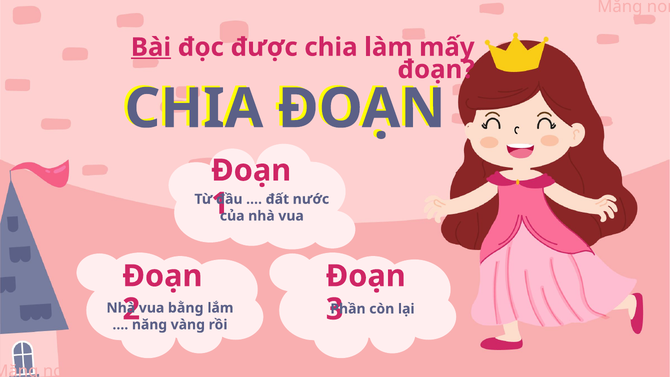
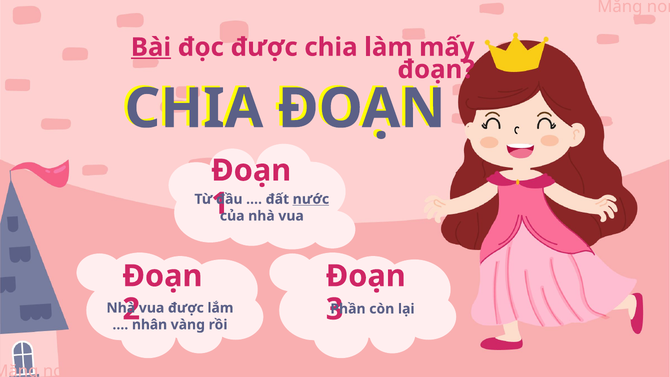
nước underline: none -> present
vua bằng: bằng -> được
năng: năng -> nhân
